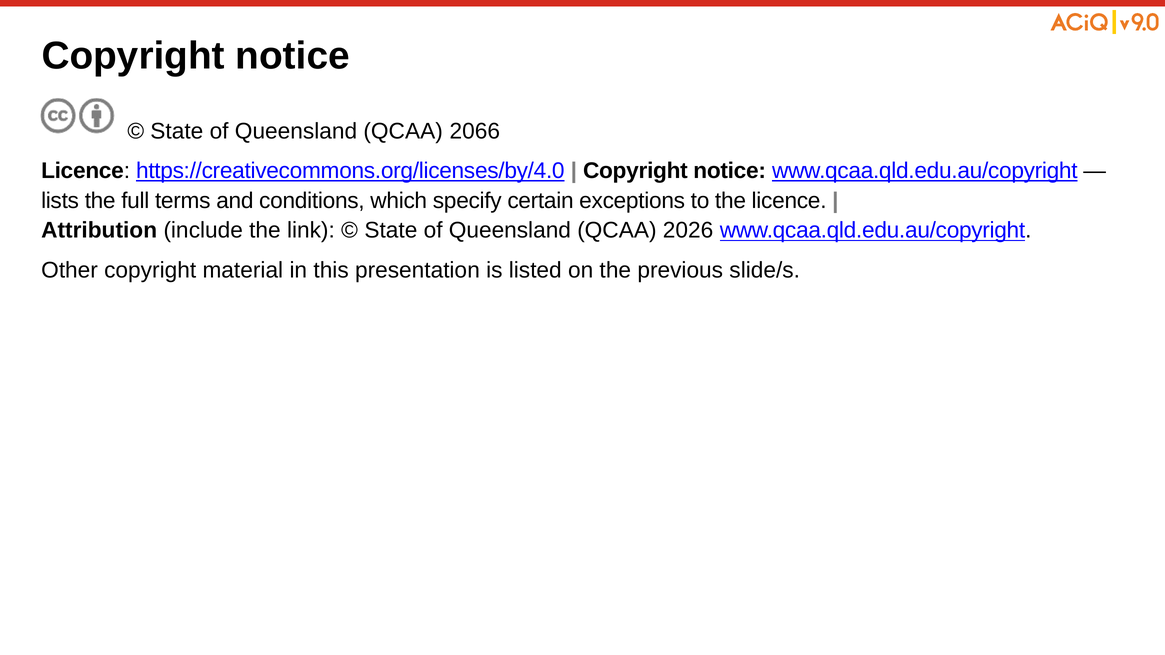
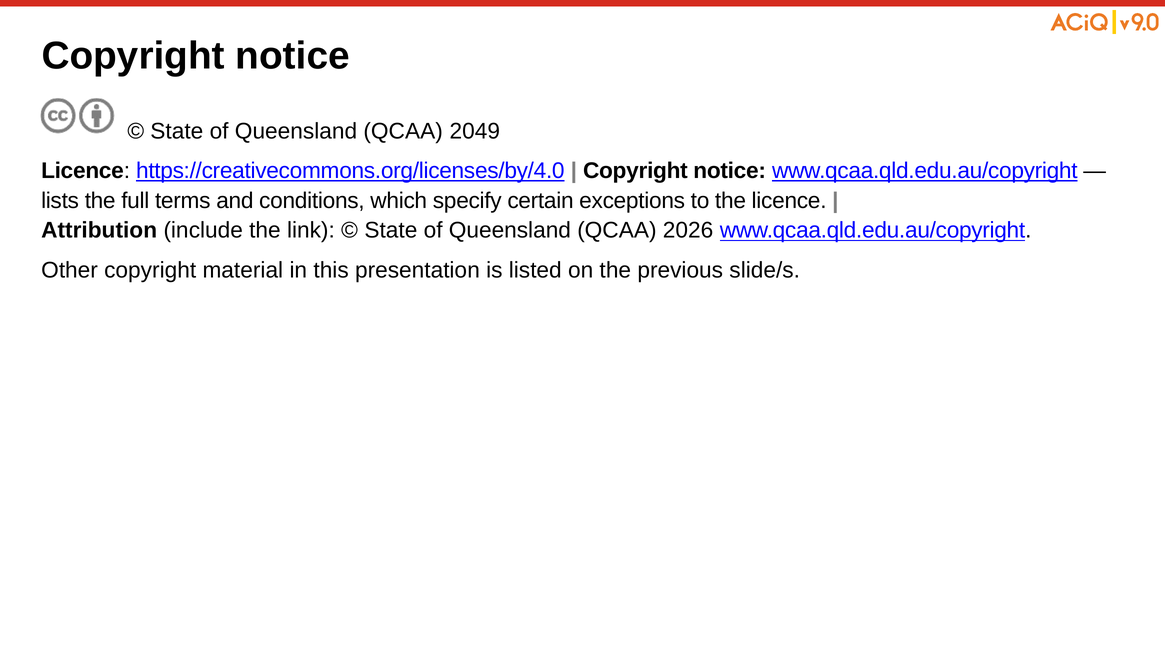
2066: 2066 -> 2049
